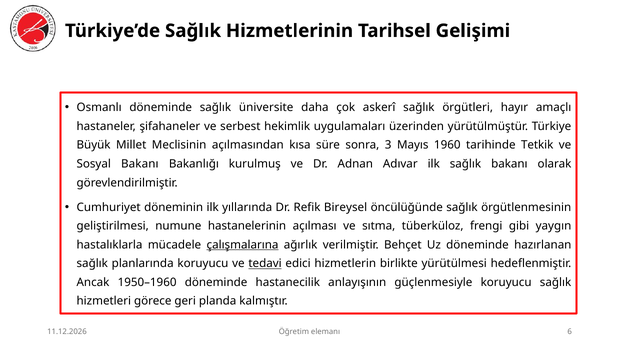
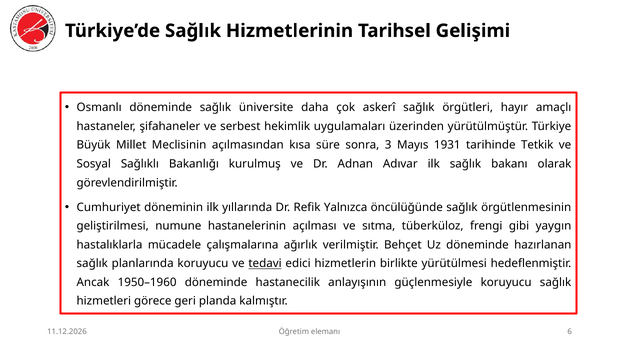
1960: 1960 -> 1931
Sosyal Bakanı: Bakanı -> Sağlıklı
Bireysel: Bireysel -> Yalnızca
çalışmalarına underline: present -> none
